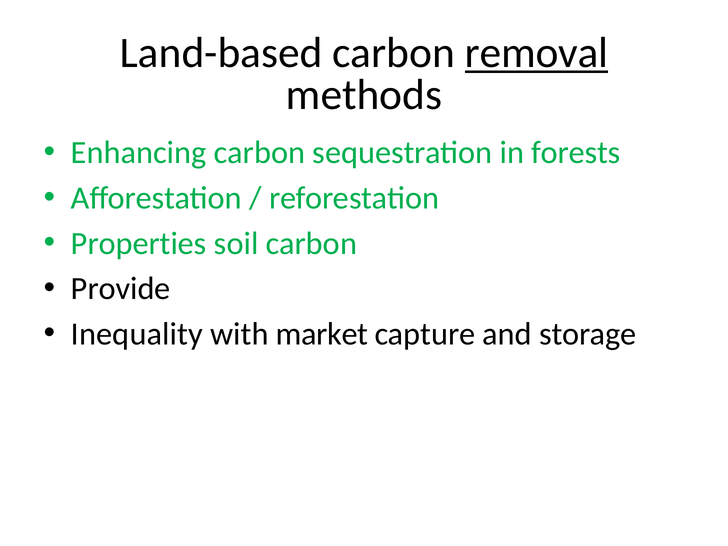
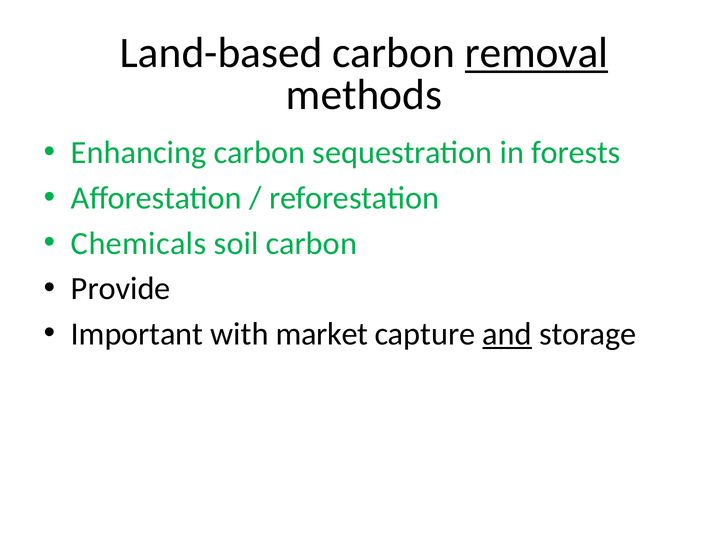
Properties: Properties -> Chemicals
Inequality: Inequality -> Important
and underline: none -> present
